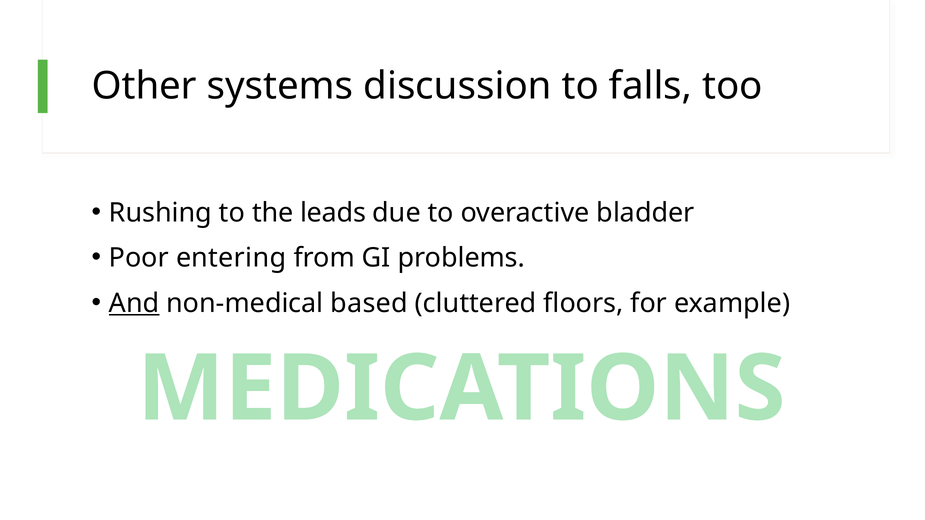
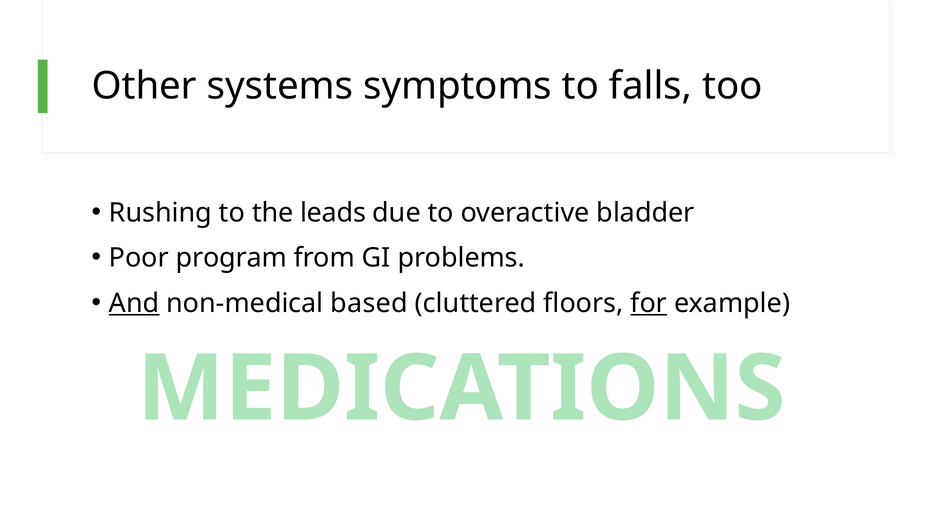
discussion: discussion -> symptoms
entering: entering -> program
for underline: none -> present
